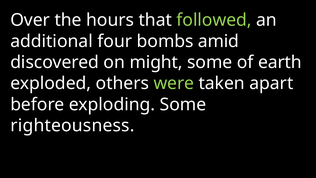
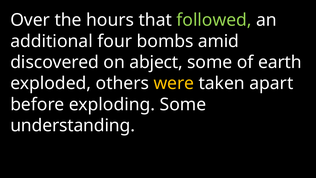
might: might -> abject
were colour: light green -> yellow
righteousness: righteousness -> understanding
